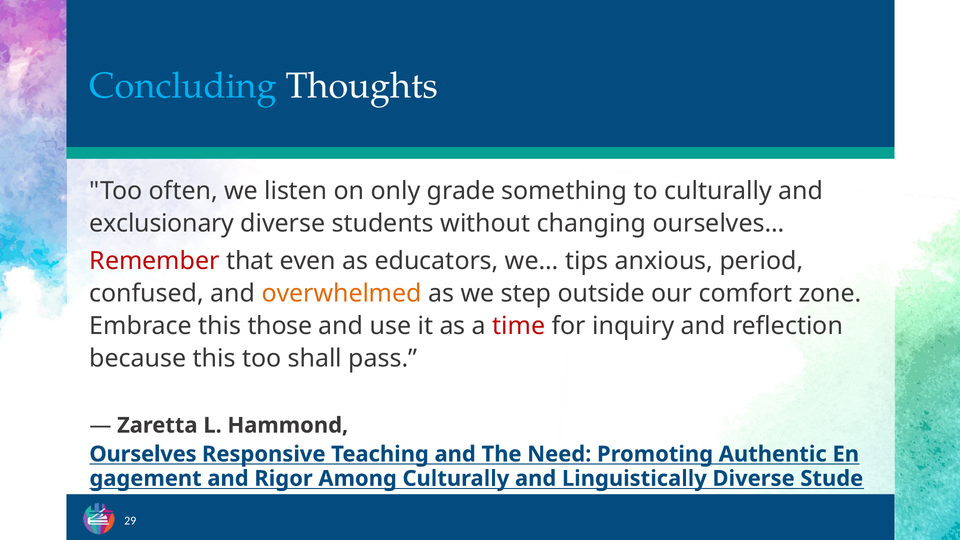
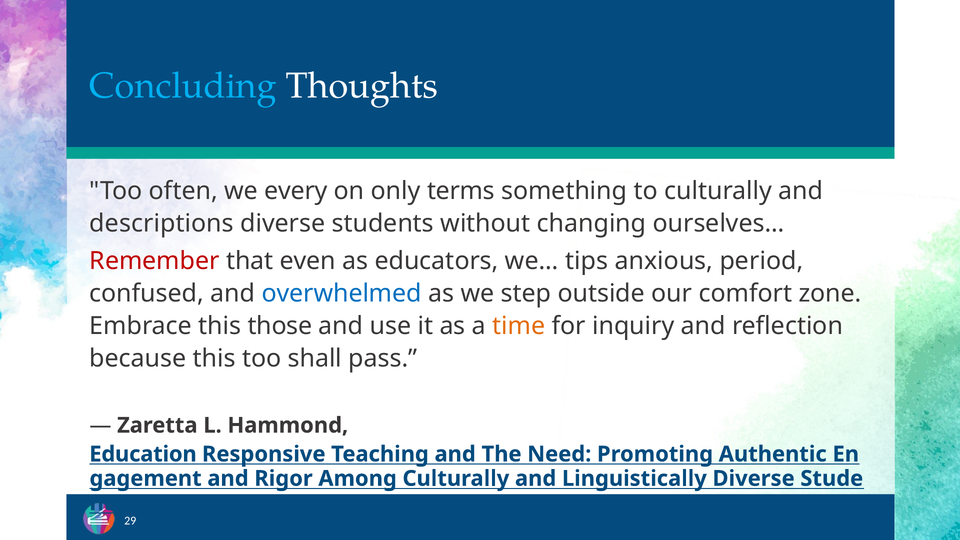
listen: listen -> every
grade: grade -> terms
exclusionary: exclusionary -> descriptions
overwhelmed colour: orange -> blue
time colour: red -> orange
Ourselves at (143, 454): Ourselves -> Education
